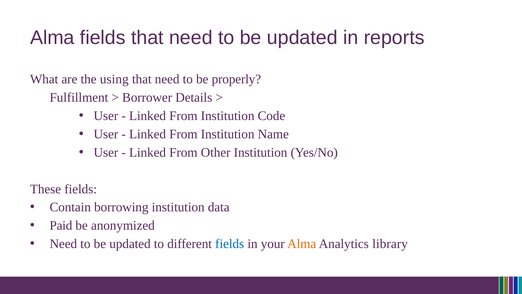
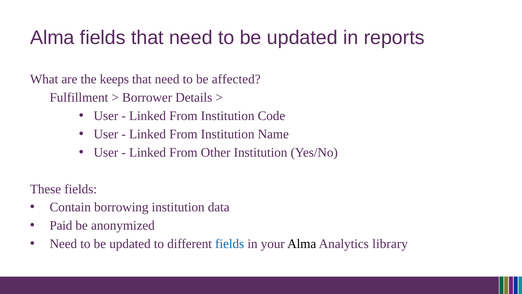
using: using -> keeps
properly: properly -> affected
Alma at (302, 244) colour: orange -> black
